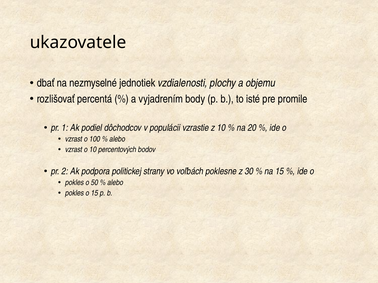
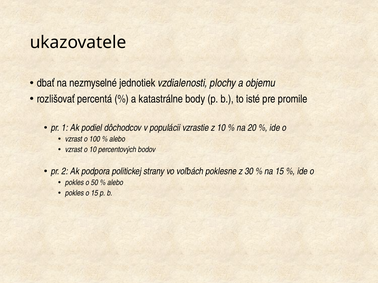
vyjadrením: vyjadrením -> katastrálne
